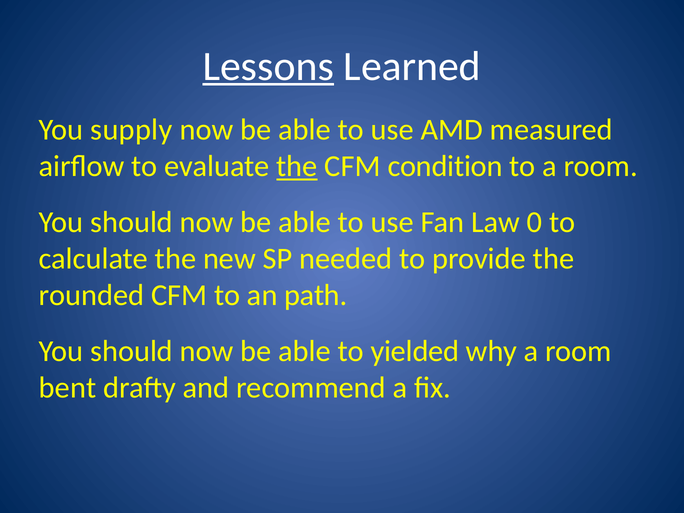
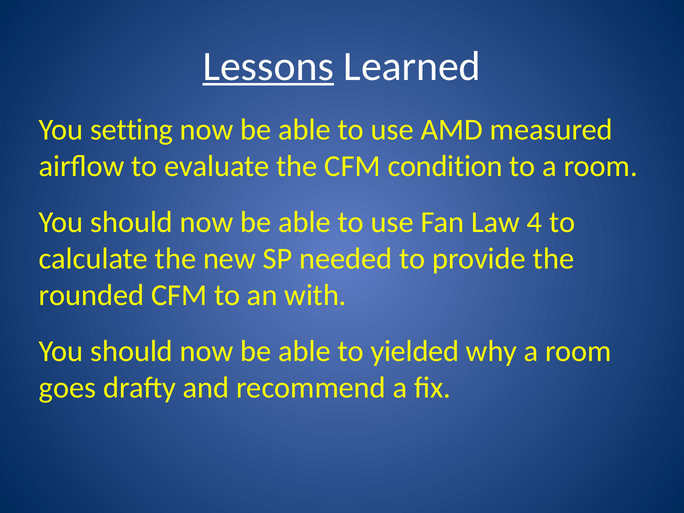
supply: supply -> setting
the at (297, 166) underline: present -> none
0: 0 -> 4
path: path -> with
bent: bent -> goes
